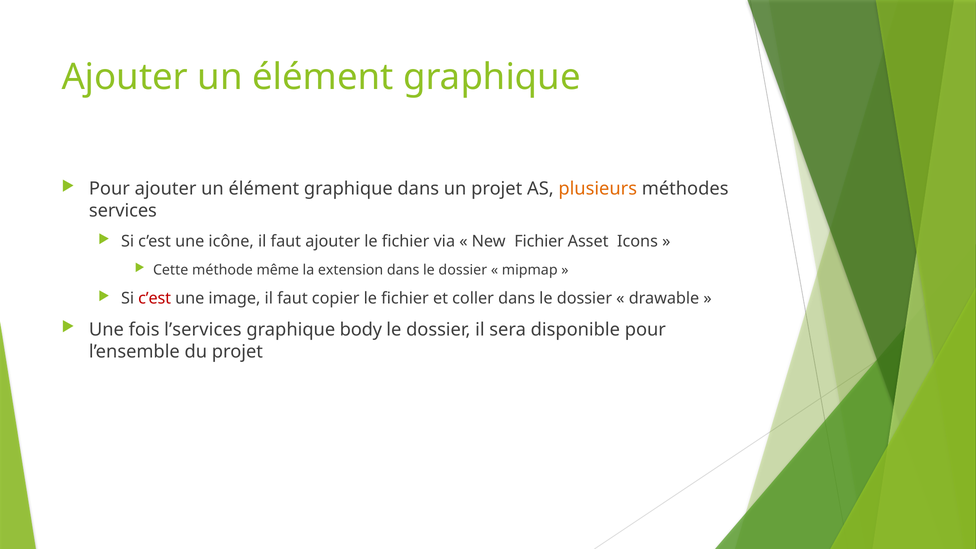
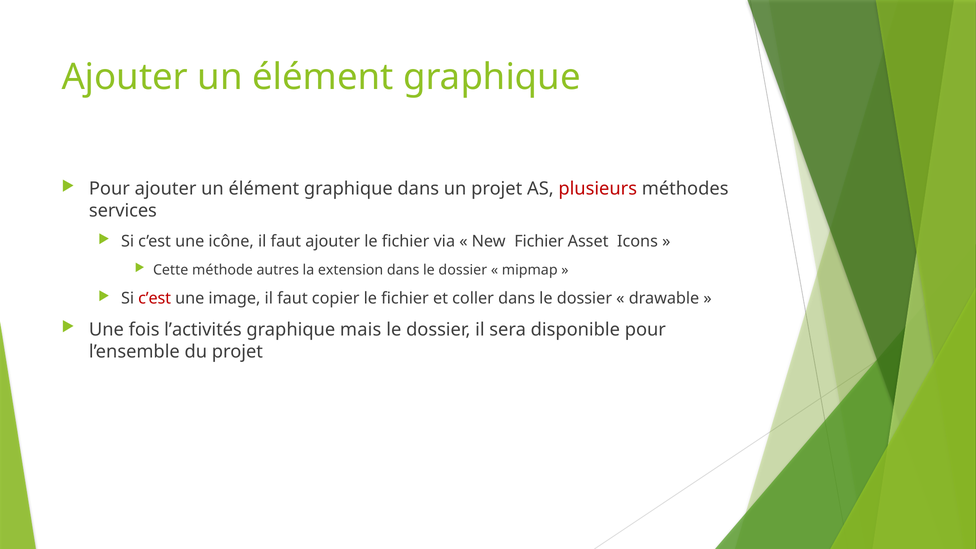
plusieurs colour: orange -> red
même: même -> autres
l’services: l’services -> l’activités
body: body -> mais
